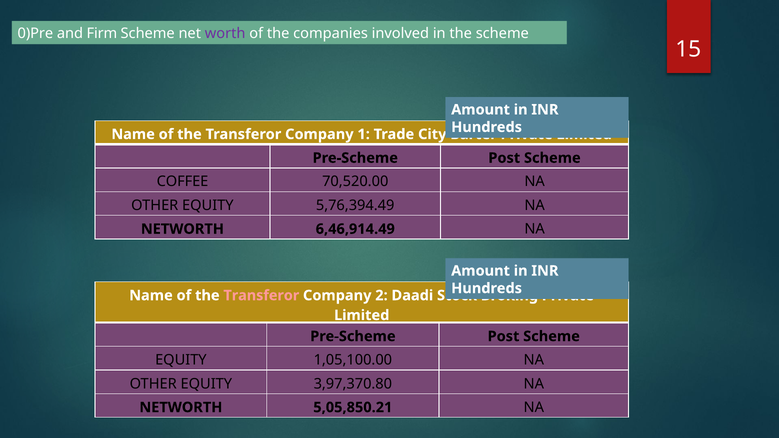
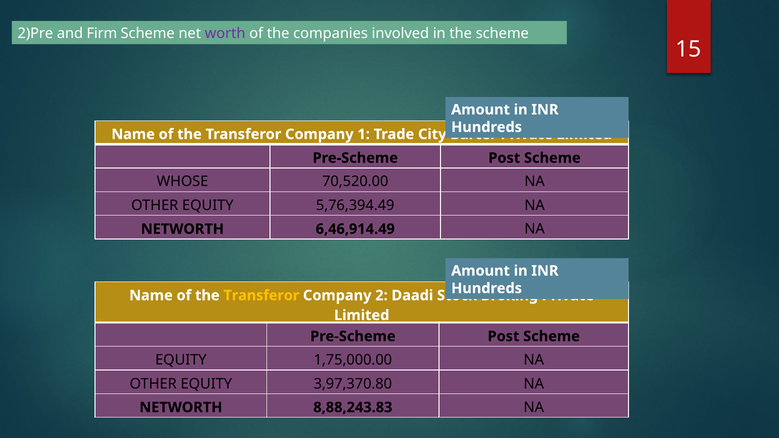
0)Pre: 0)Pre -> 2)Pre
COFFEE: COFFEE -> WHOSE
Transferor at (261, 296) colour: pink -> yellow
1,05,100.00: 1,05,100.00 -> 1,75,000.00
5,05,850.21: 5,05,850.21 -> 8,88,243.83
